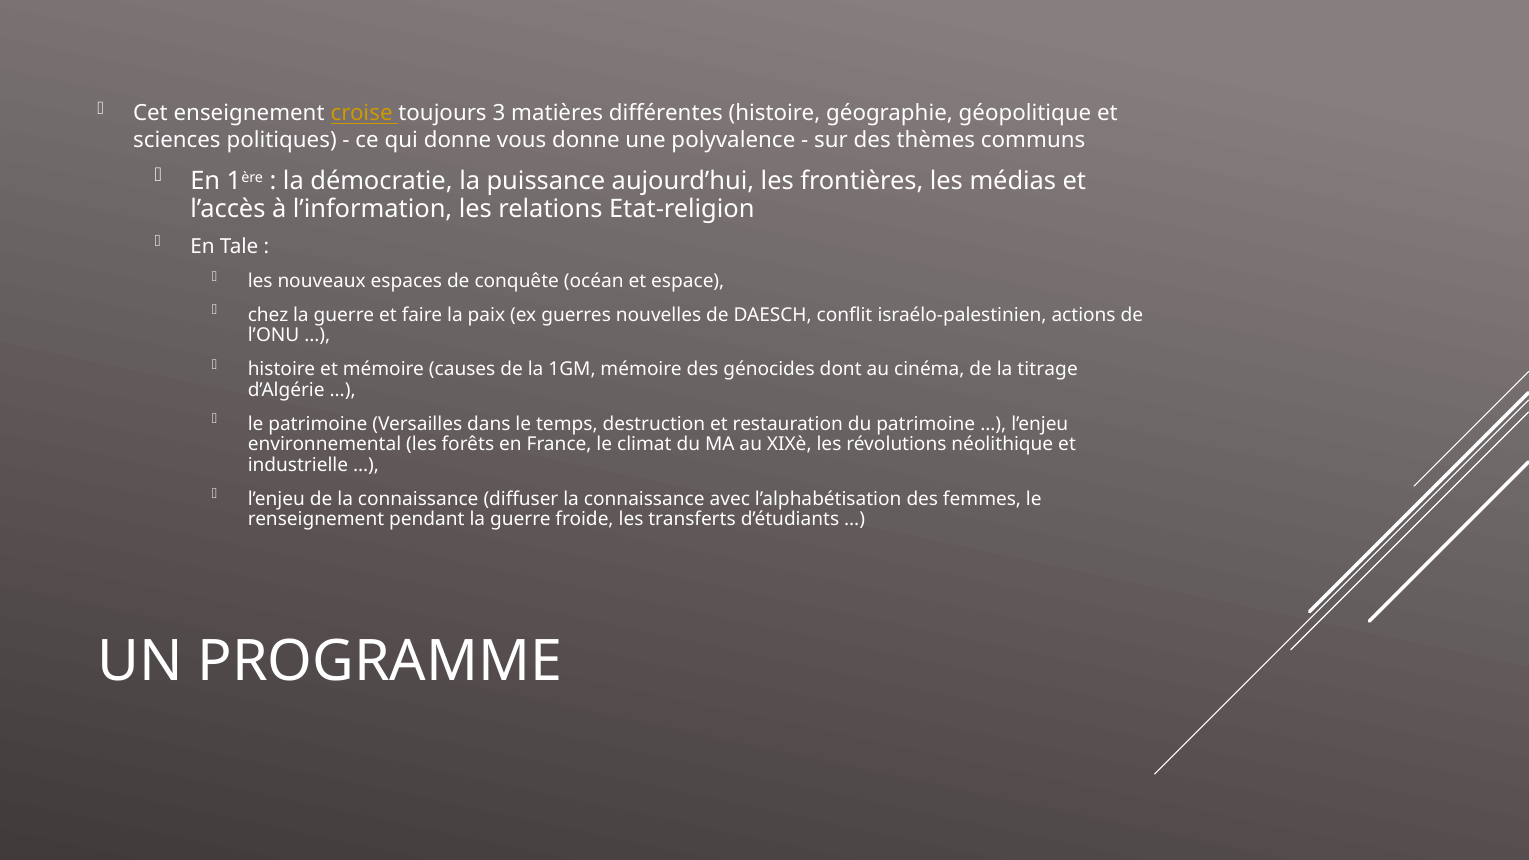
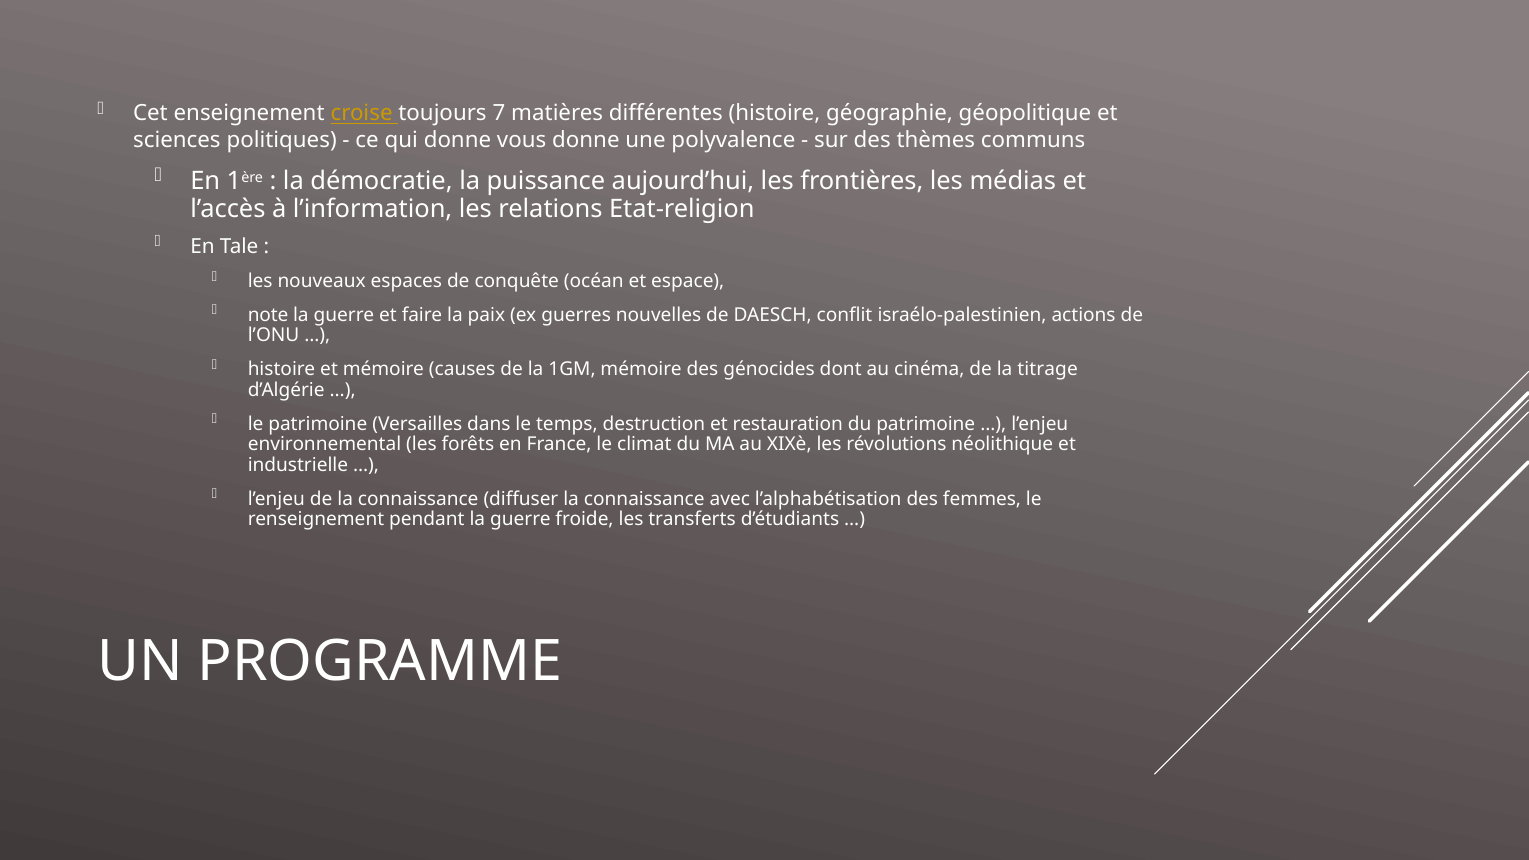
3: 3 -> 7
chez: chez -> note
